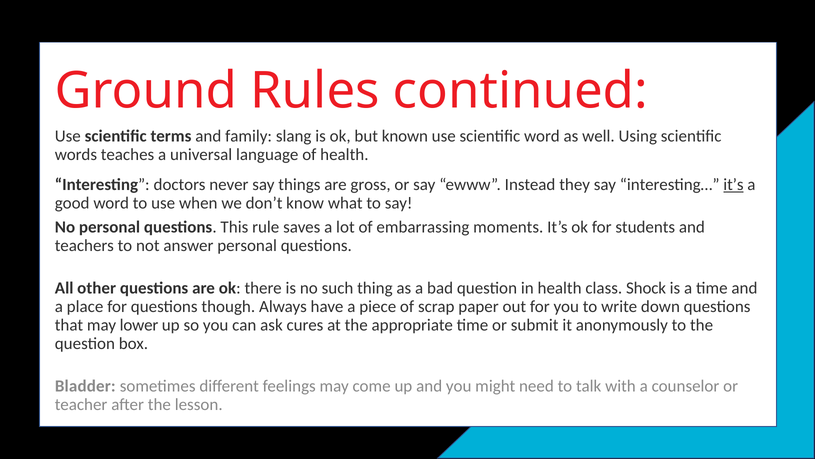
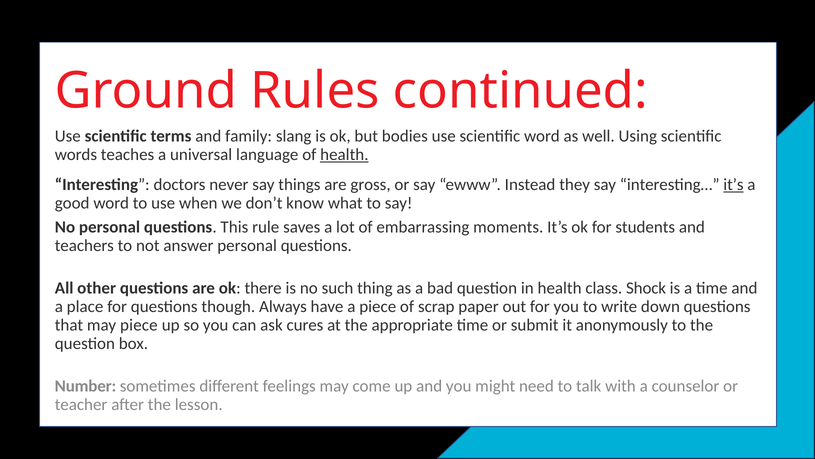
known: known -> bodies
health at (344, 154) underline: none -> present
may lower: lower -> piece
Bladder: Bladder -> Number
